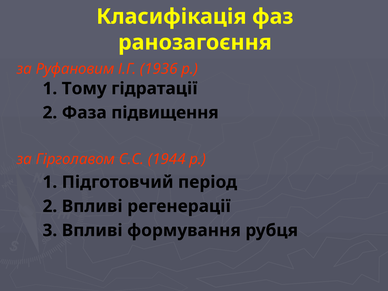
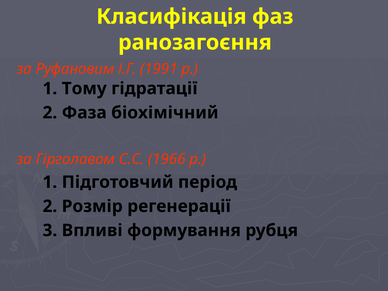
1936: 1936 -> 1991
підвищення: підвищення -> біохімічний
1944: 1944 -> 1966
2 Впливі: Впливі -> Розмір
